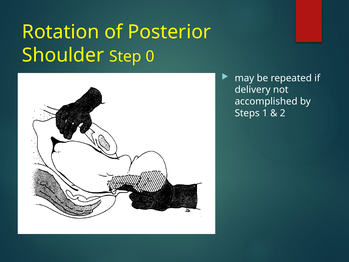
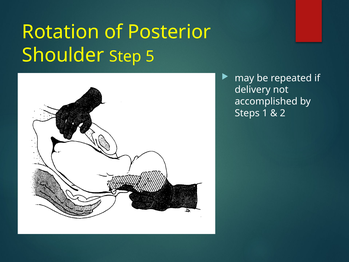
0: 0 -> 5
